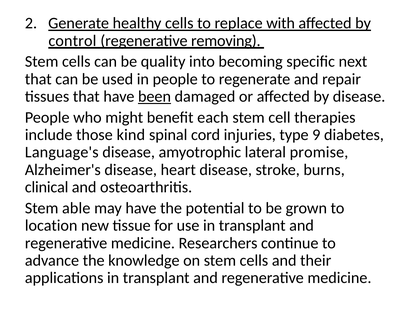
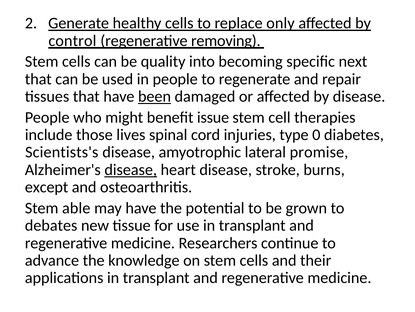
with: with -> only
each: each -> issue
kind: kind -> lives
9: 9 -> 0
Language's: Language's -> Scientists's
disease at (131, 169) underline: none -> present
clinical: clinical -> except
location: location -> debates
